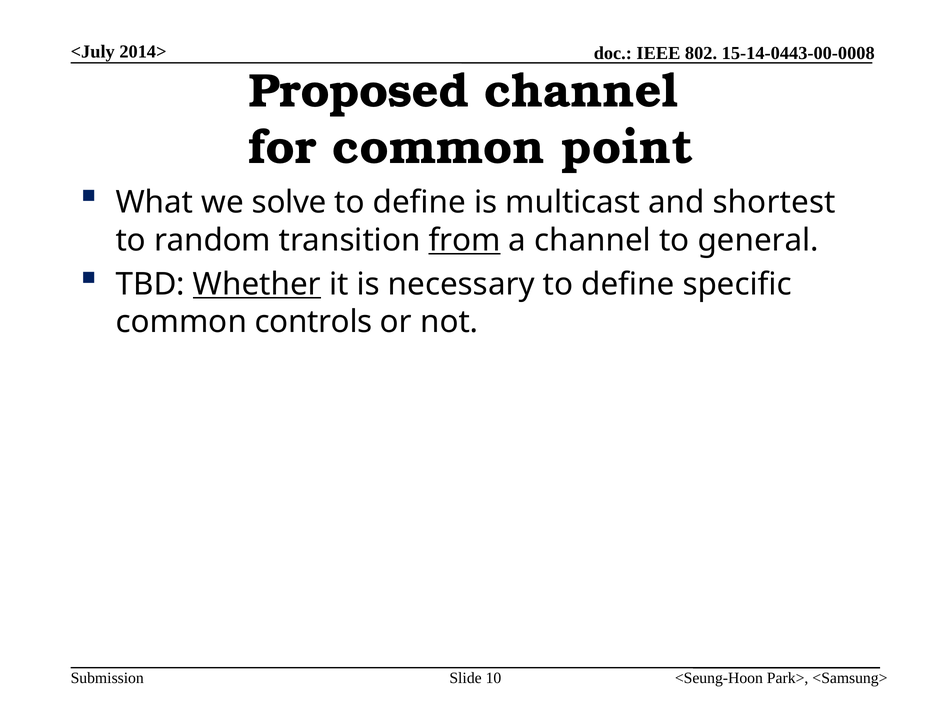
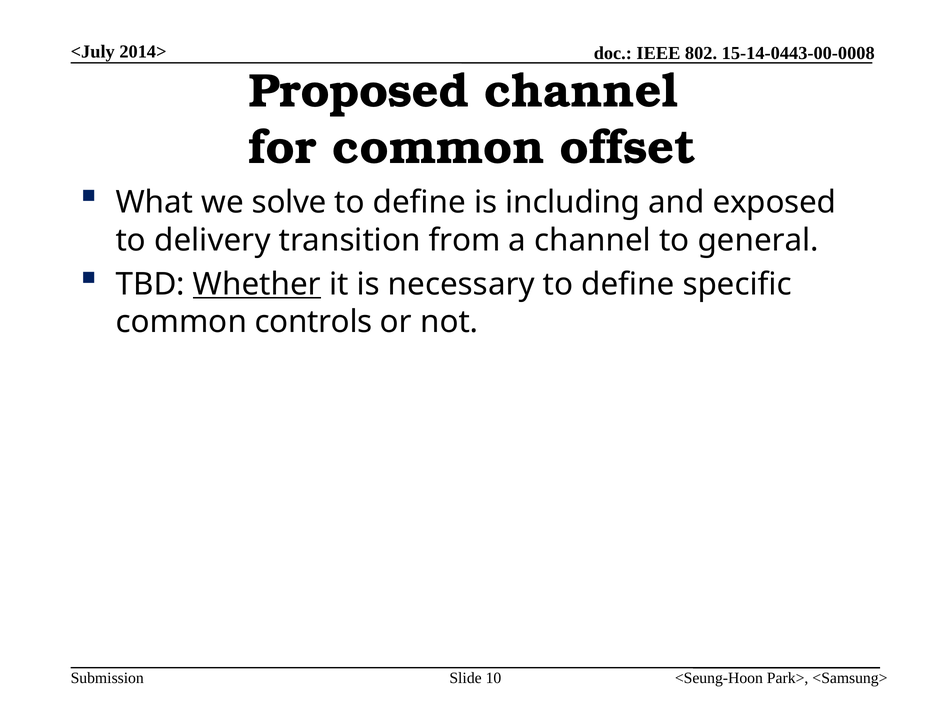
point: point -> offset
multicast: multicast -> including
shortest: shortest -> exposed
random: random -> delivery
from underline: present -> none
